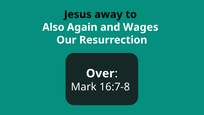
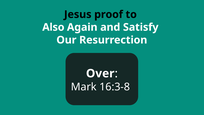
away: away -> proof
Wages: Wages -> Satisfy
16:7-8: 16:7-8 -> 16:3-8
